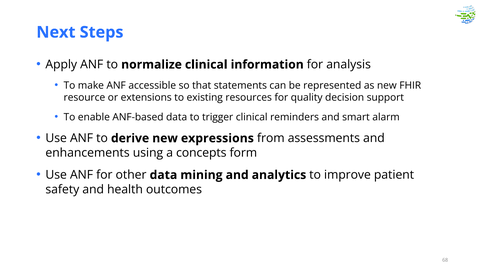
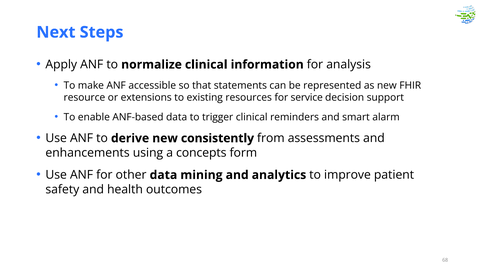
quality: quality -> service
expressions: expressions -> consistently
